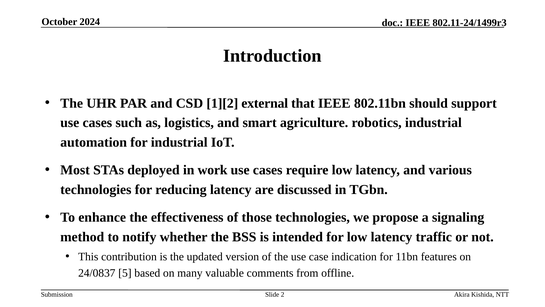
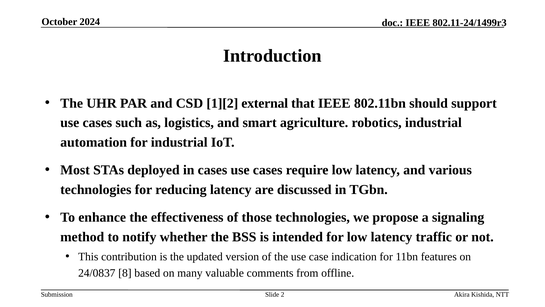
in work: work -> cases
5: 5 -> 8
